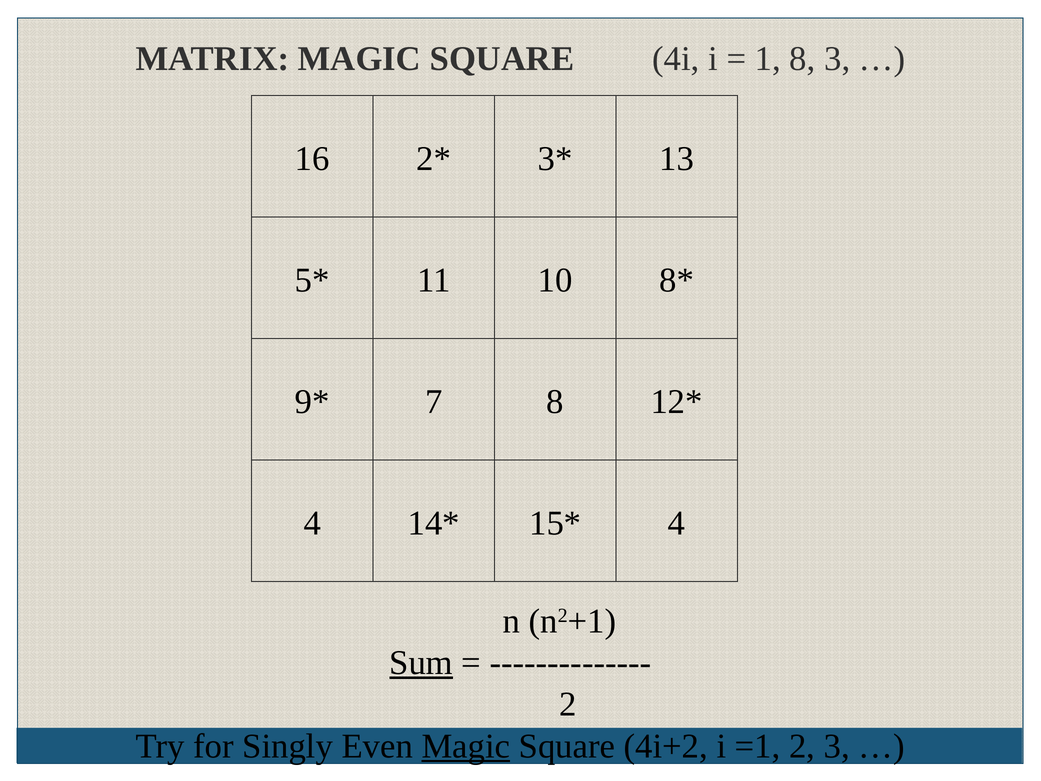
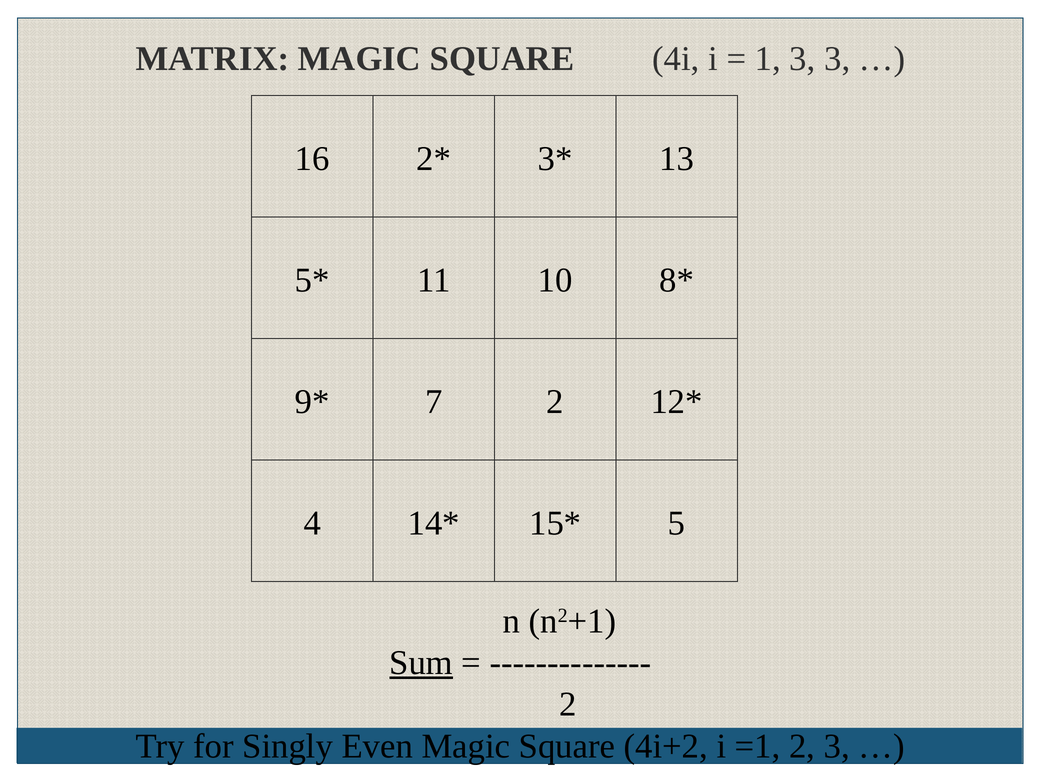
1 8: 8 -> 3
7 8: 8 -> 2
4 at (677, 523): 4 -> 5
Magic at (466, 746) underline: present -> none
